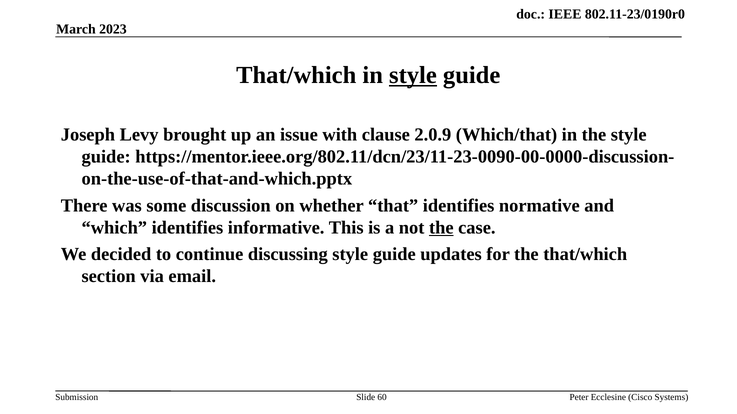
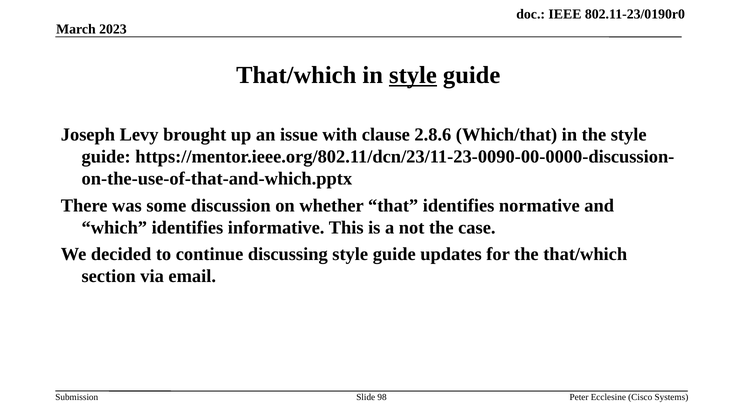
2.0.9: 2.0.9 -> 2.8.6
the at (441, 228) underline: present -> none
60: 60 -> 98
